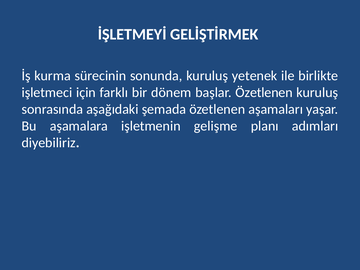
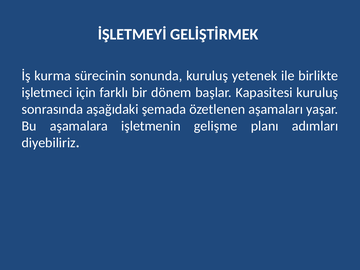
başlar Özetlenen: Özetlenen -> Kapasitesi
